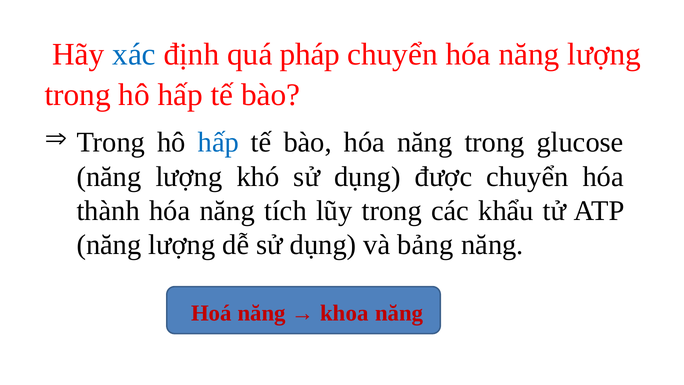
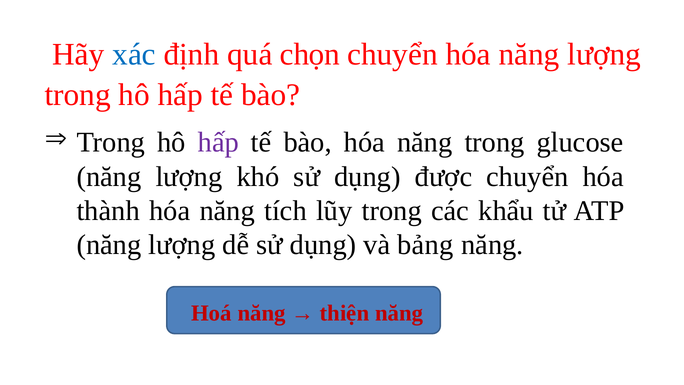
pháp: pháp -> chọn
hấp at (218, 142) colour: blue -> purple
khoa: khoa -> thiện
